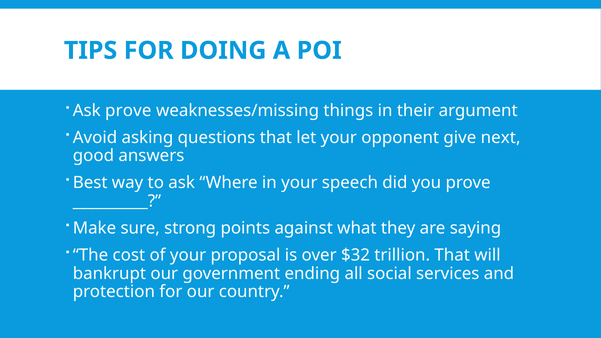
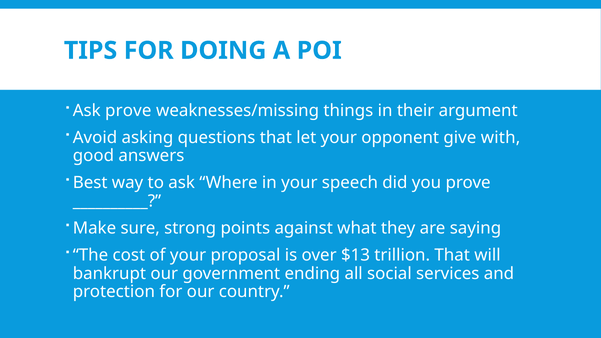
next: next -> with
$32: $32 -> $13
